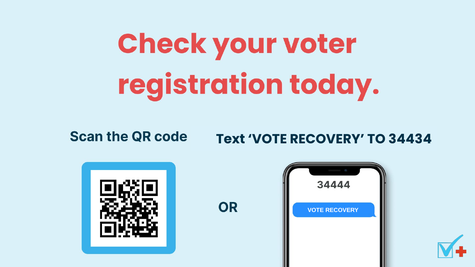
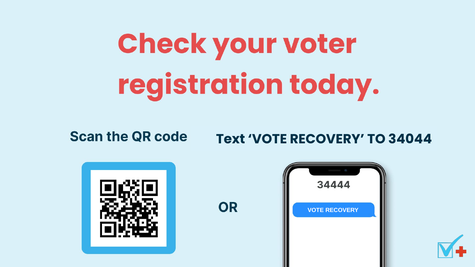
34434: 34434 -> 34044
